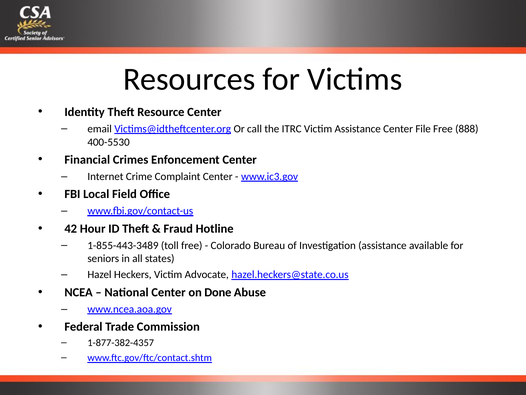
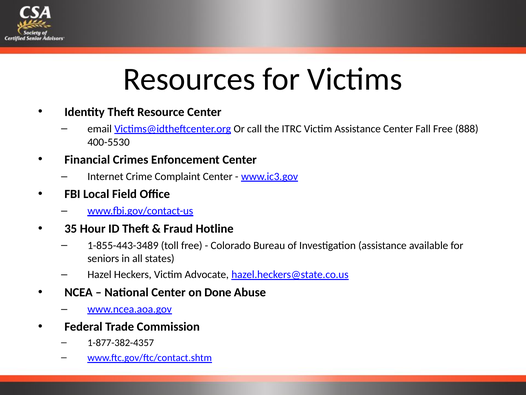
File: File -> Fall
42: 42 -> 35
